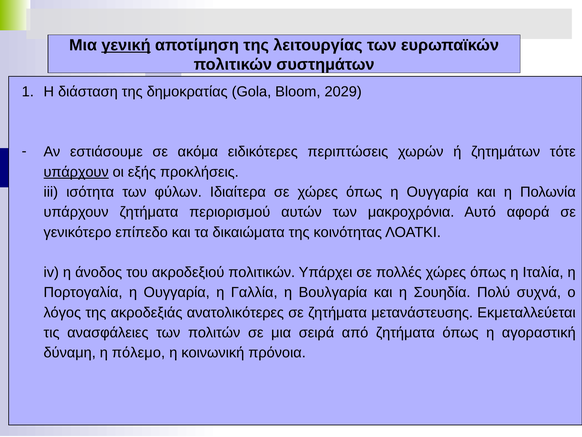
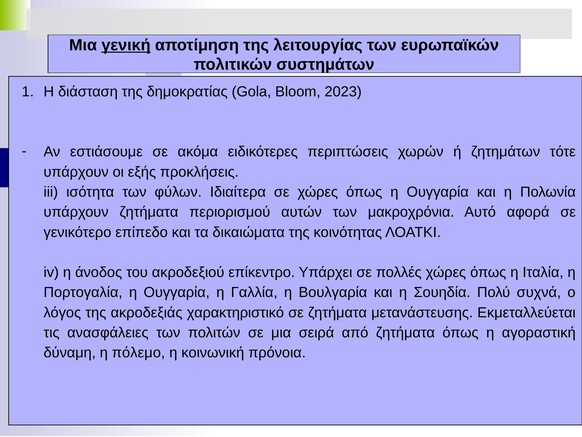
2029: 2029 -> 2023
υπάρχουν at (76, 172) underline: present -> none
ακροδεξιού πολιτικών: πολιτικών -> επίκεντρο
ανατολικότερες: ανατολικότερες -> χαρακτηριστικό
